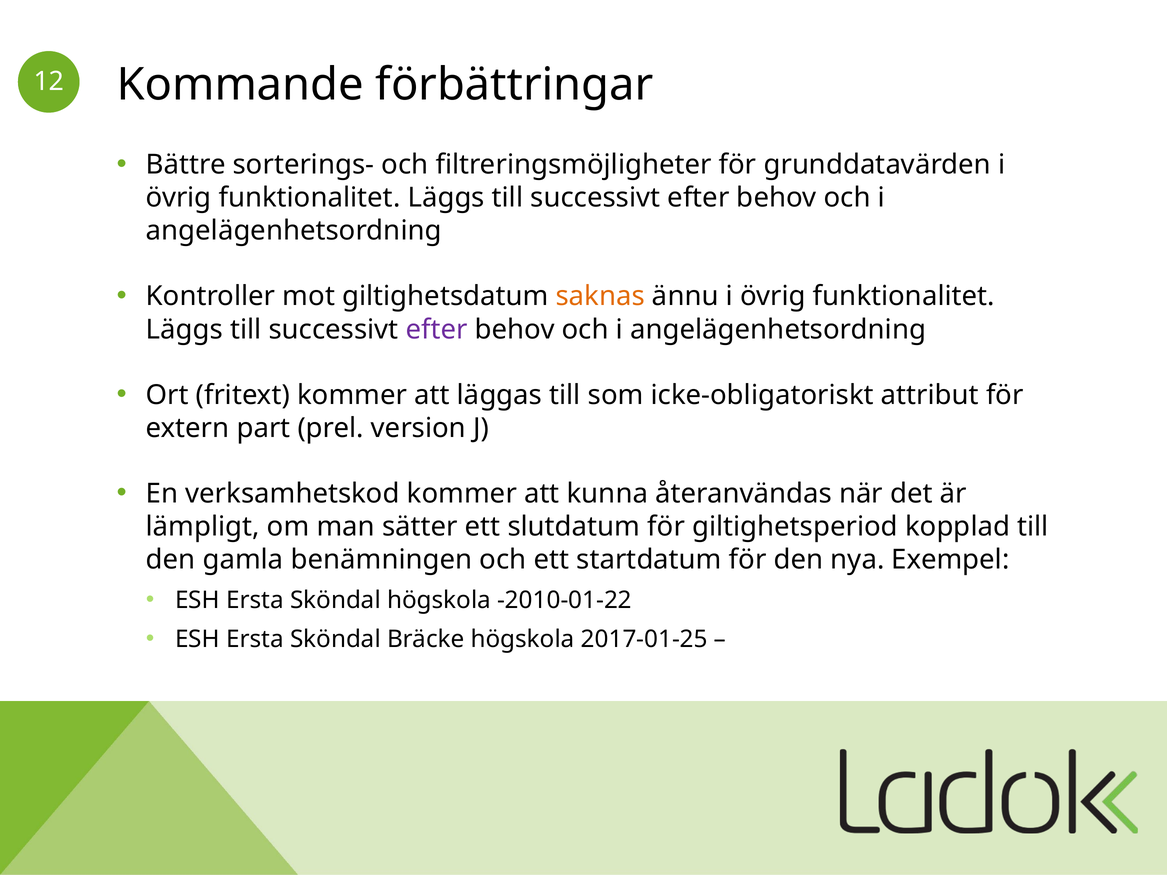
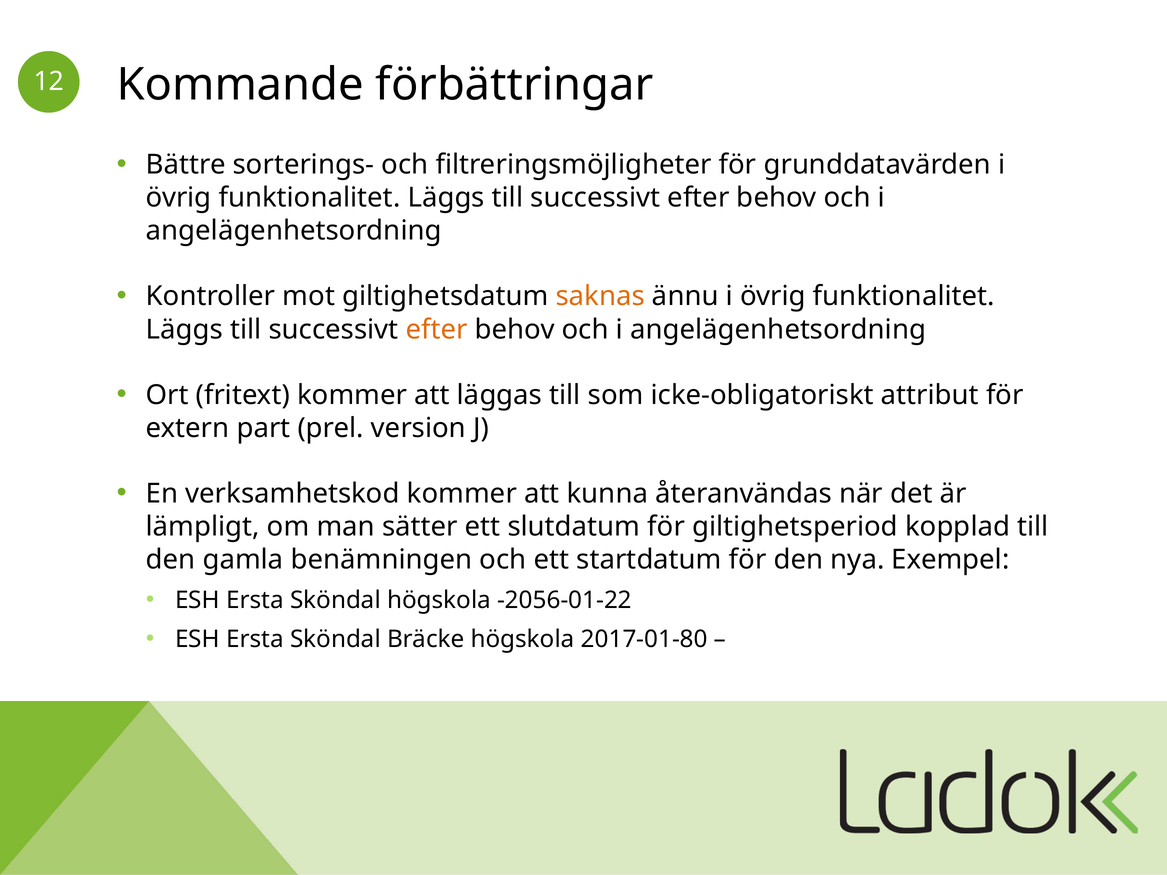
efter at (437, 330) colour: purple -> orange
-2010-01-22: -2010-01-22 -> -2056-01-22
2017-01-25: 2017-01-25 -> 2017-01-80
